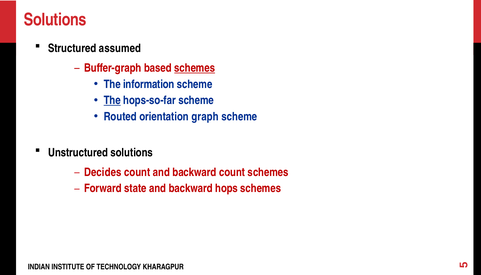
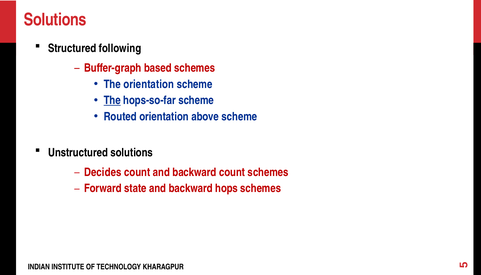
assumed: assumed -> following
schemes at (195, 68) underline: present -> none
The information: information -> orientation
graph: graph -> above
